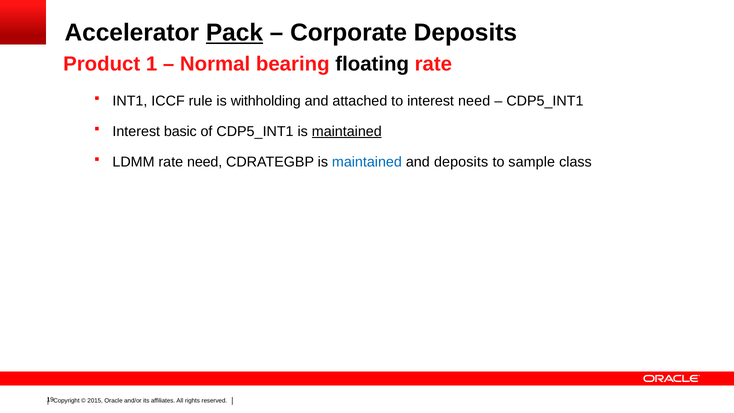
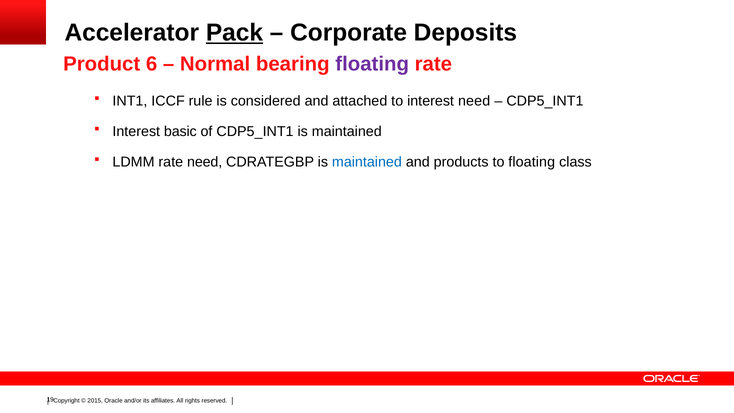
1: 1 -> 6
floating at (372, 64) colour: black -> purple
withholding: withholding -> considered
maintained at (347, 131) underline: present -> none
and deposits: deposits -> products
to sample: sample -> floating
